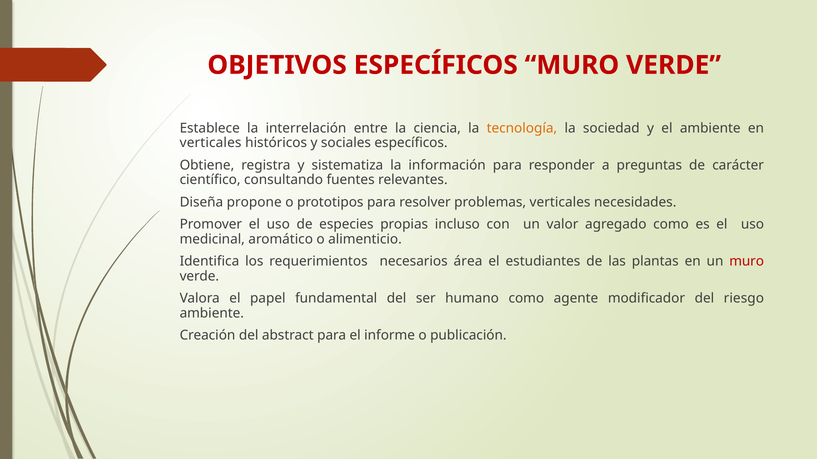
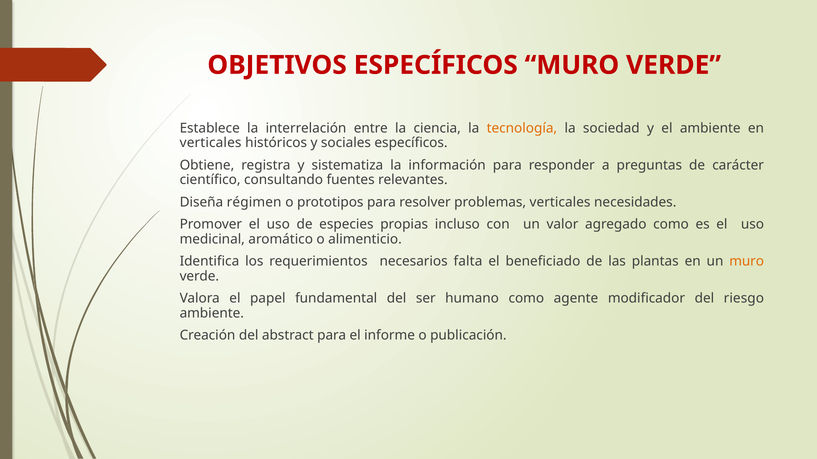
propone: propone -> régimen
área: área -> falta
estudiantes: estudiantes -> beneficiado
muro at (747, 262) colour: red -> orange
